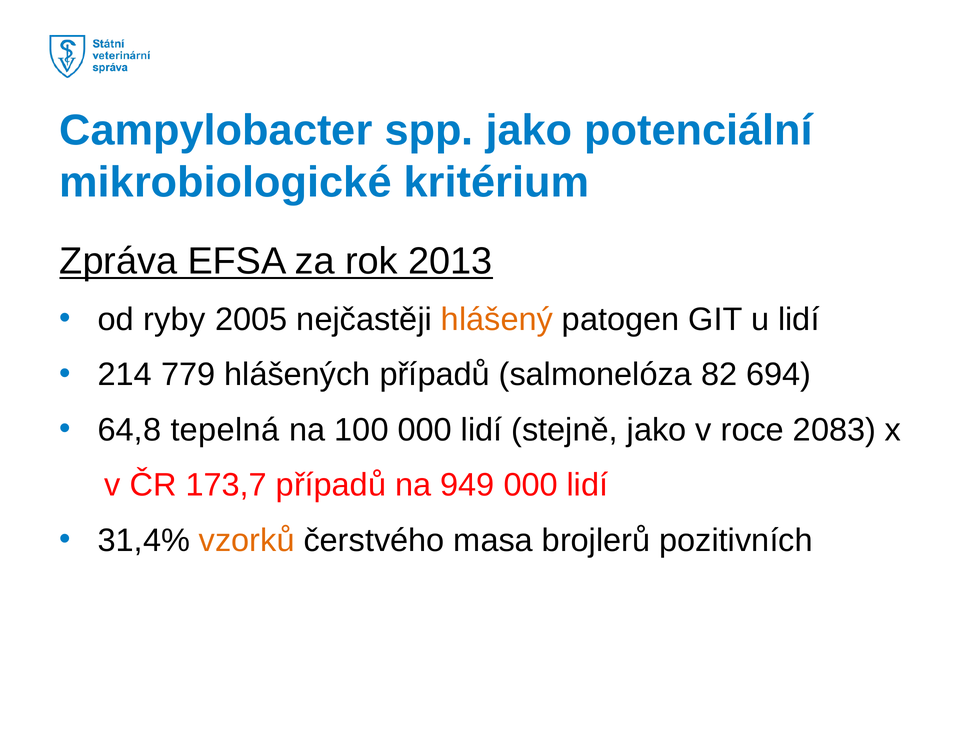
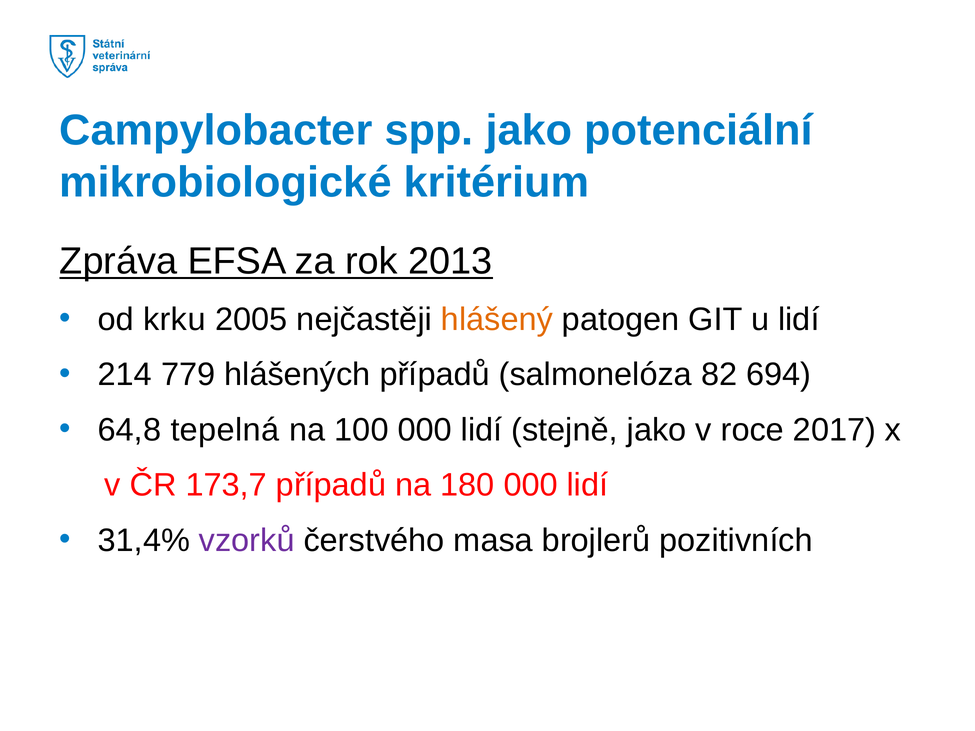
ryby: ryby -> krku
2083: 2083 -> 2017
949: 949 -> 180
vzorků colour: orange -> purple
